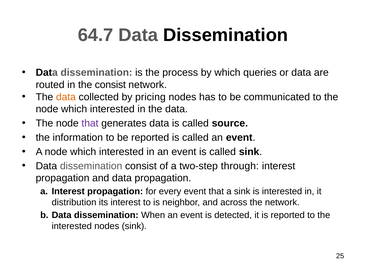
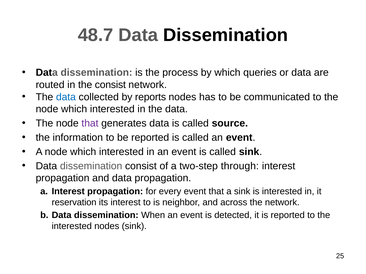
64.7: 64.7 -> 48.7
data at (66, 97) colour: orange -> blue
pricing: pricing -> reports
distribution: distribution -> reservation
